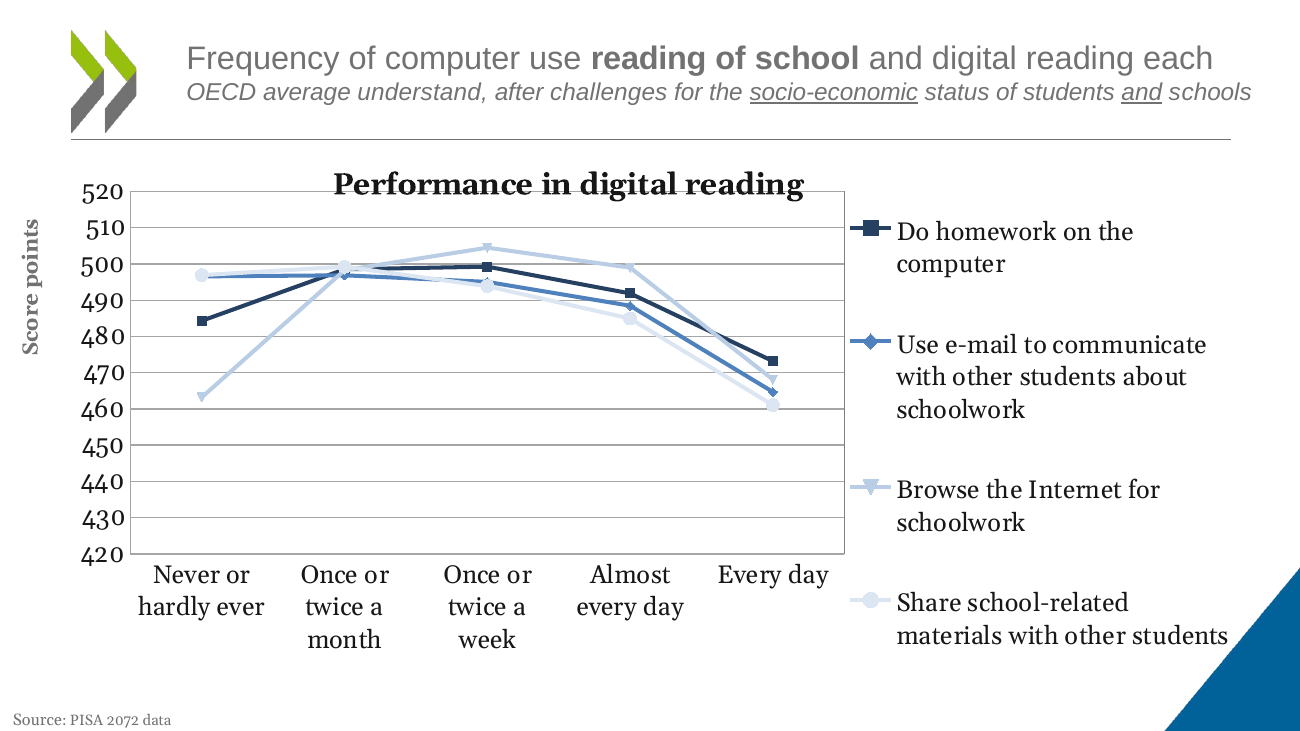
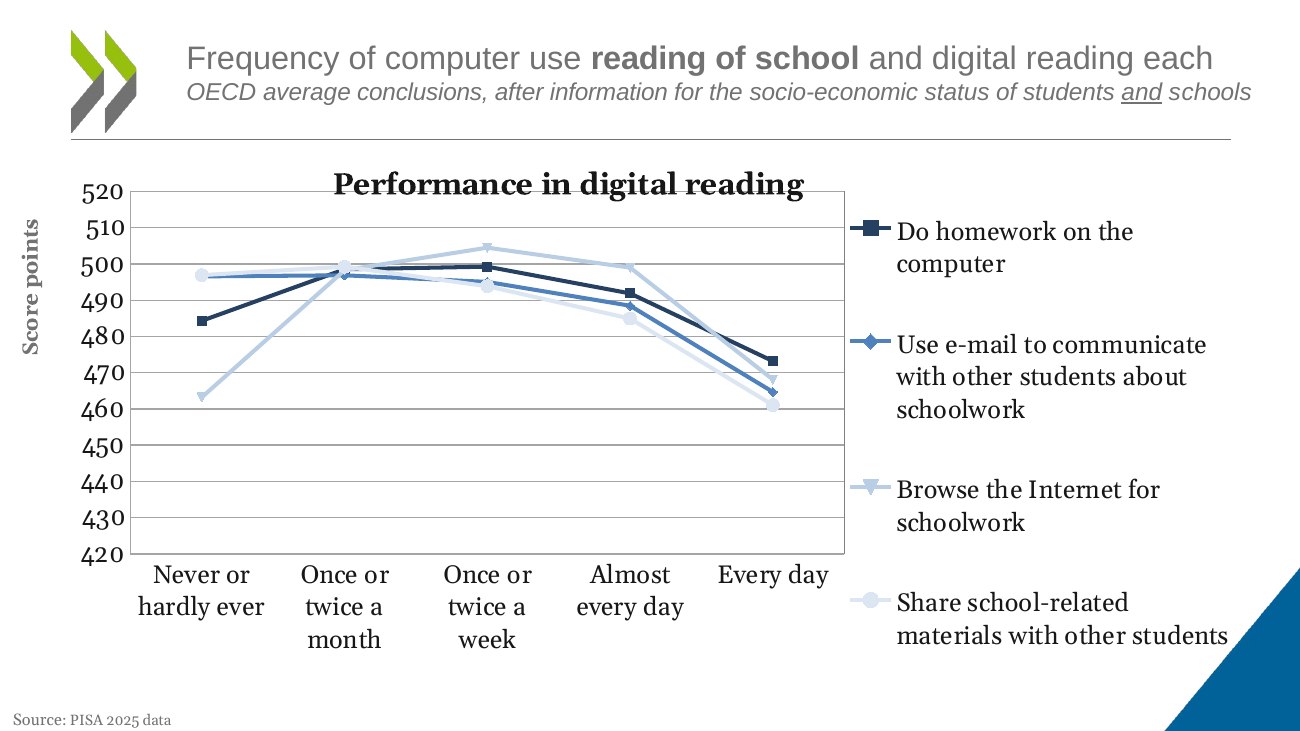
understand: understand -> conclusions
challenges: challenges -> information
socio-economic underline: present -> none
2072: 2072 -> 2025
